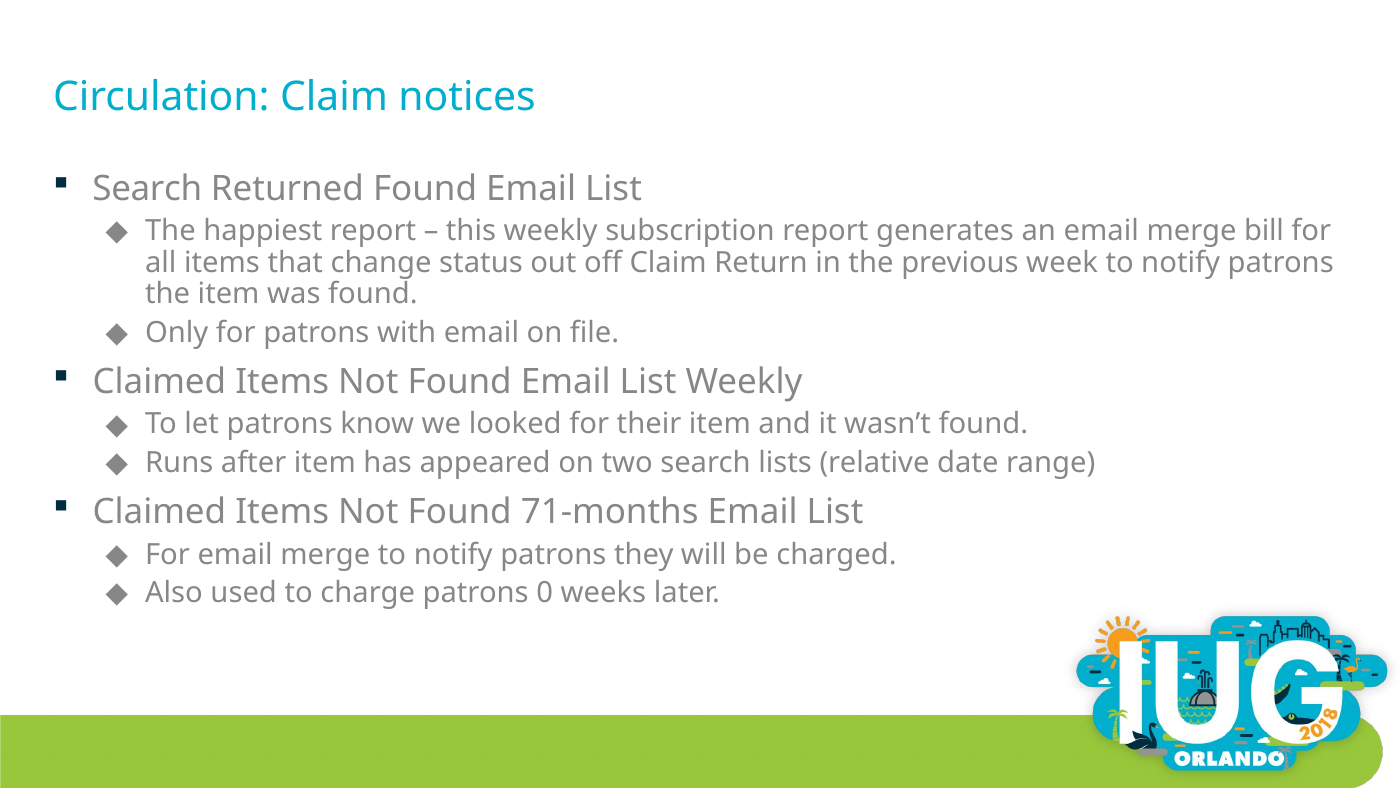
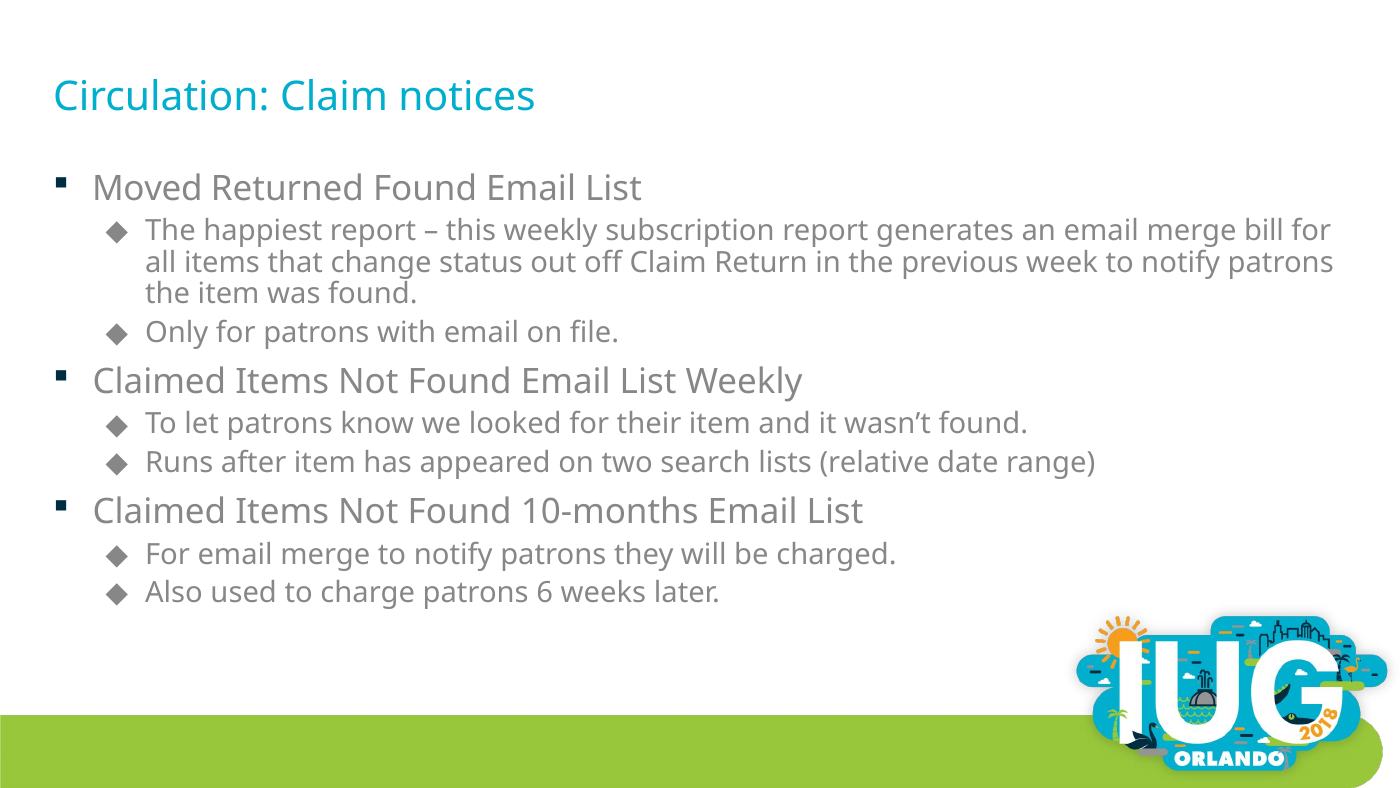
Search at (147, 189): Search -> Moved
71-months: 71-months -> 10-months
0: 0 -> 6
